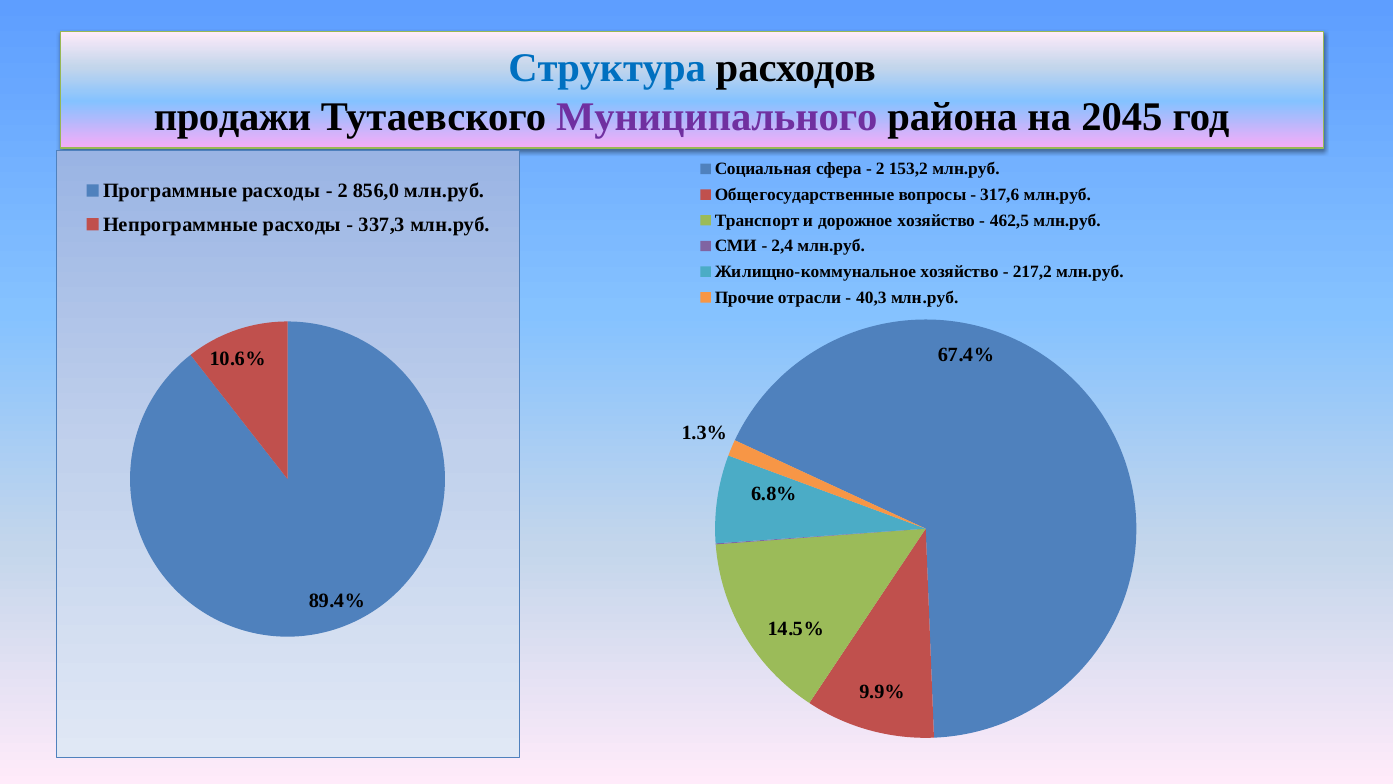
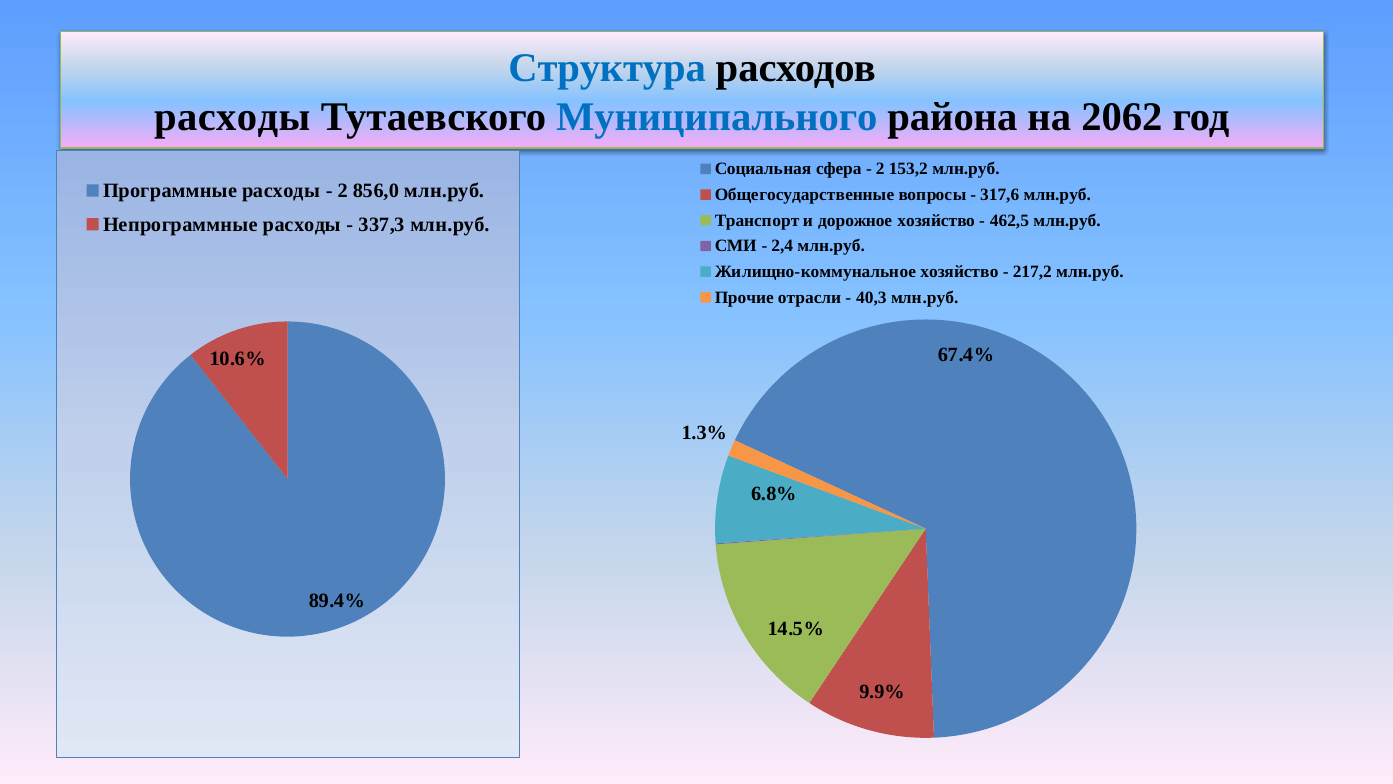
продажи at (233, 117): продажи -> расходы
Муниципального colour: purple -> blue
2045: 2045 -> 2062
